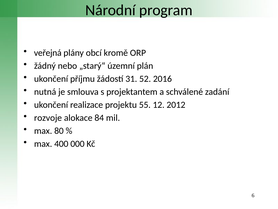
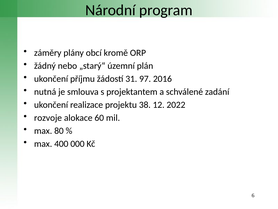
veřejná: veřejná -> záměry
52: 52 -> 97
55: 55 -> 38
2012: 2012 -> 2022
84: 84 -> 60
